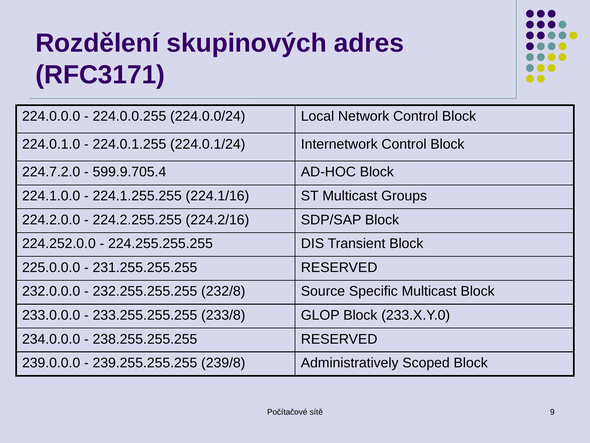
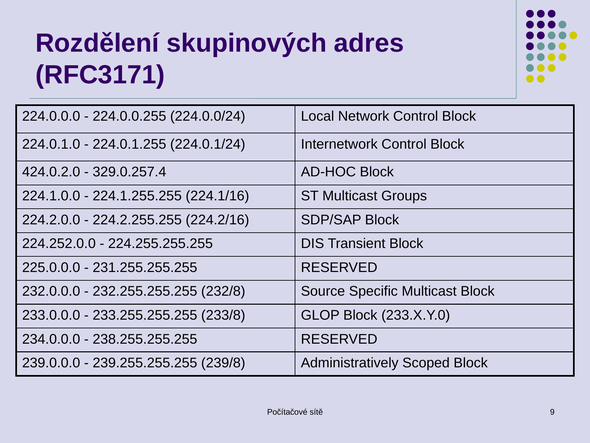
224.7.2.0: 224.7.2.0 -> 424.0.2.0
599.9.705.4: 599.9.705.4 -> 329.0.257.4
